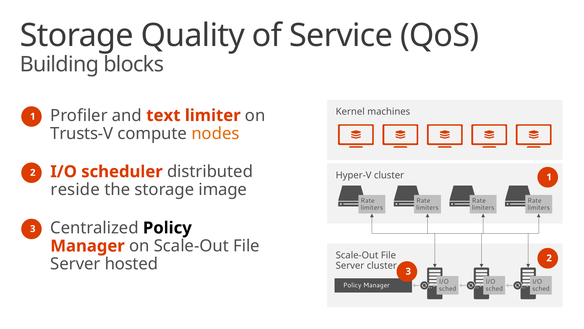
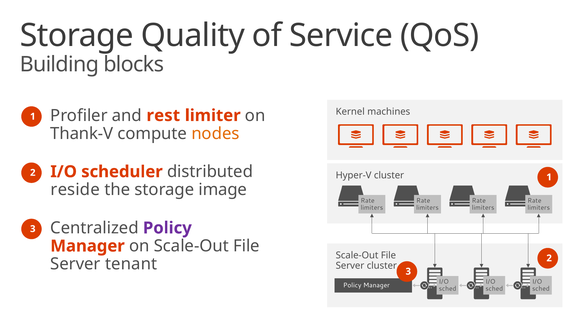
text: text -> rest
Trusts-V: Trusts-V -> Thank-V
Policy at (167, 228) colour: black -> purple
hosted: hosted -> tenant
